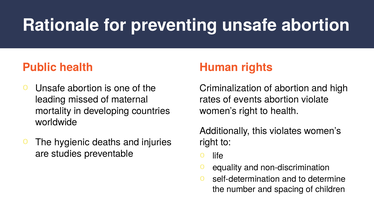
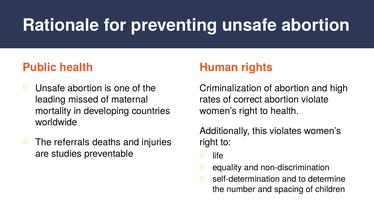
events: events -> correct
hygienic: hygienic -> referrals
